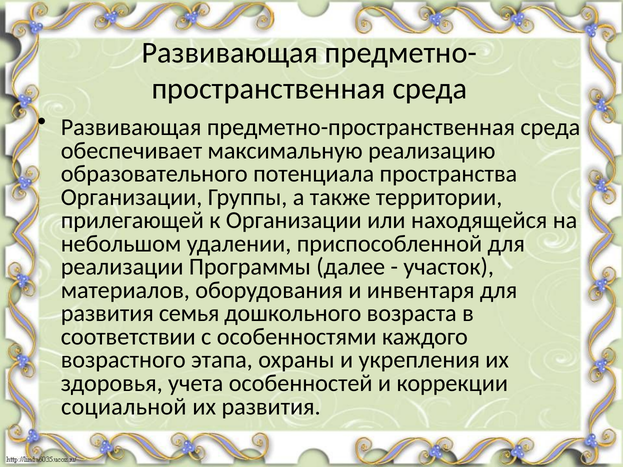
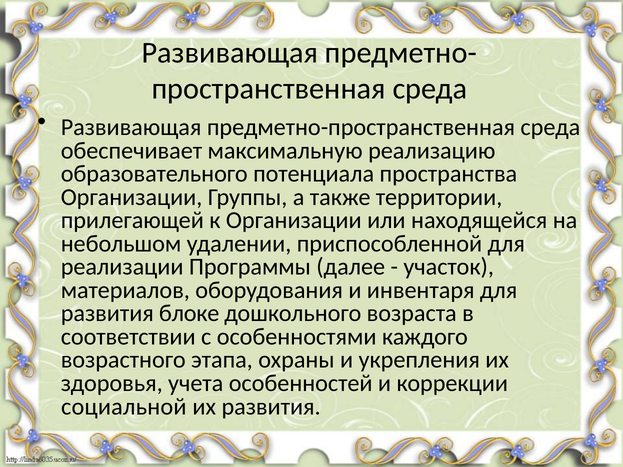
семья: семья -> блоке
